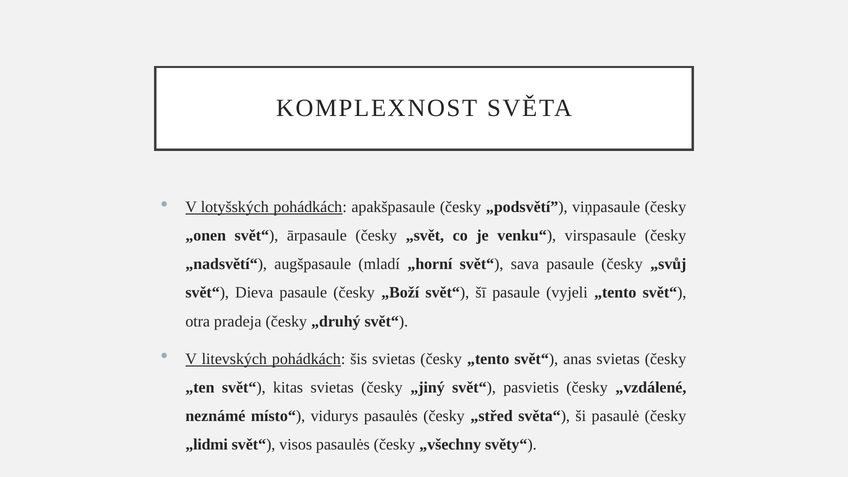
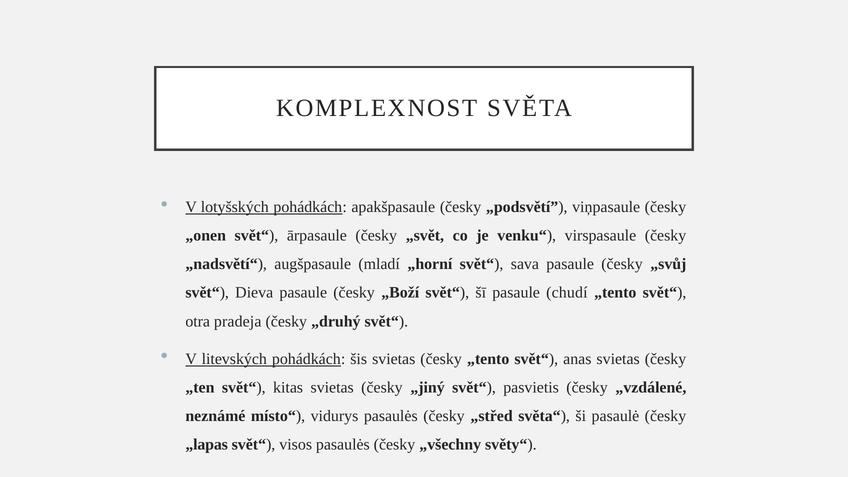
vyjeli: vyjeli -> chudí
„lidmi: „lidmi -> „lapas
